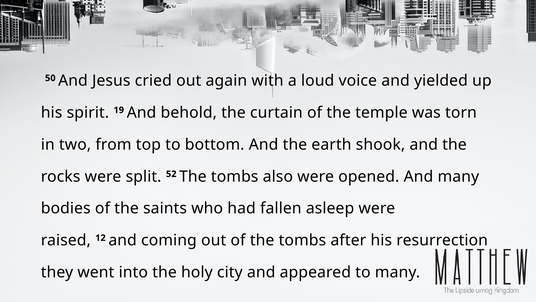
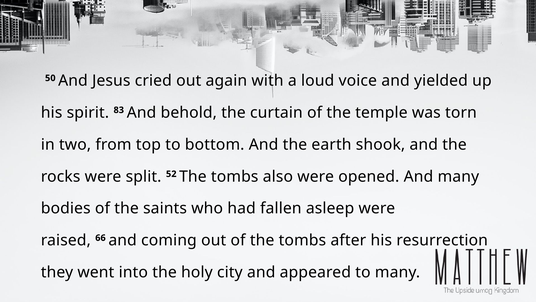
19: 19 -> 83
12: 12 -> 66
